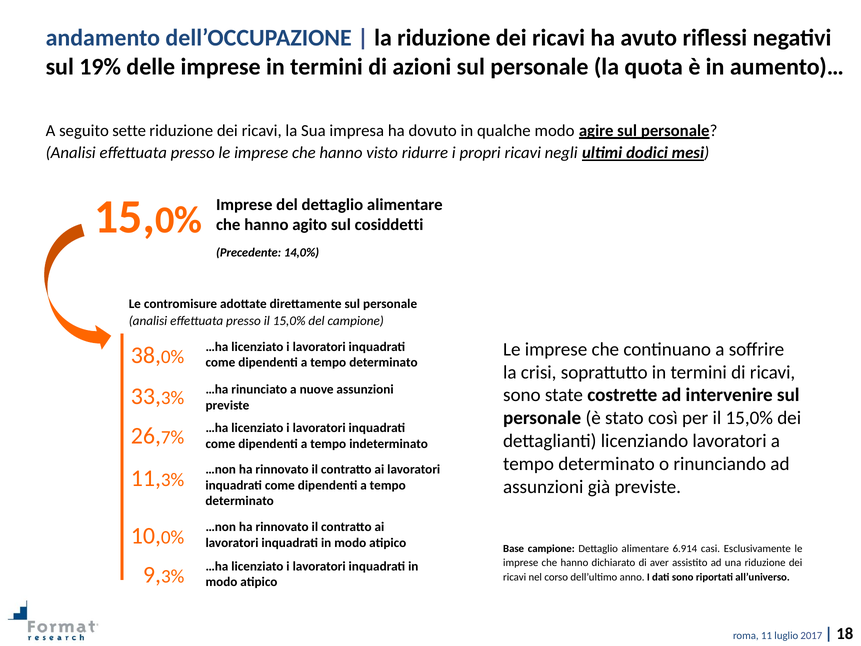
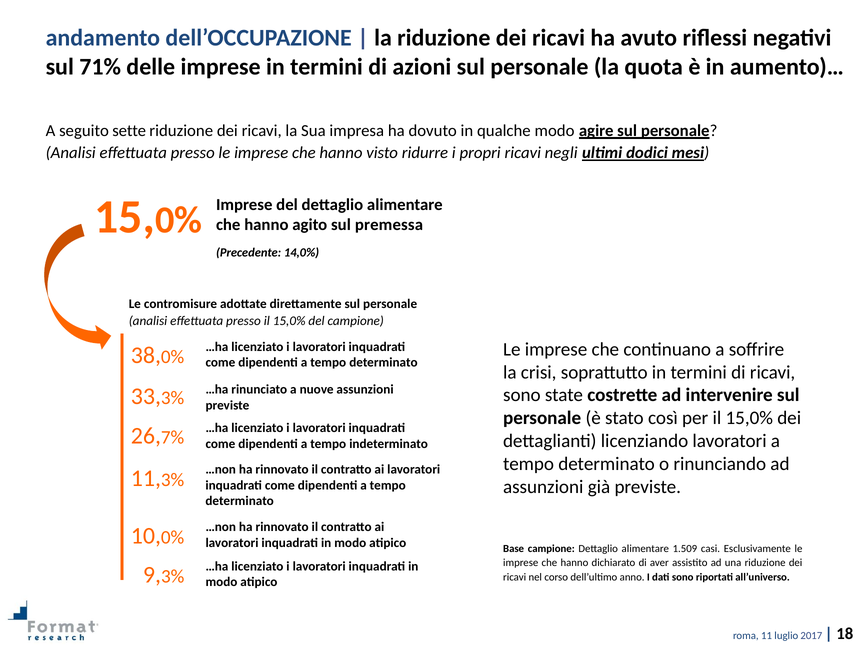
19%: 19% -> 71%
cosiddetti: cosiddetti -> premessa
6.914: 6.914 -> 1.509
